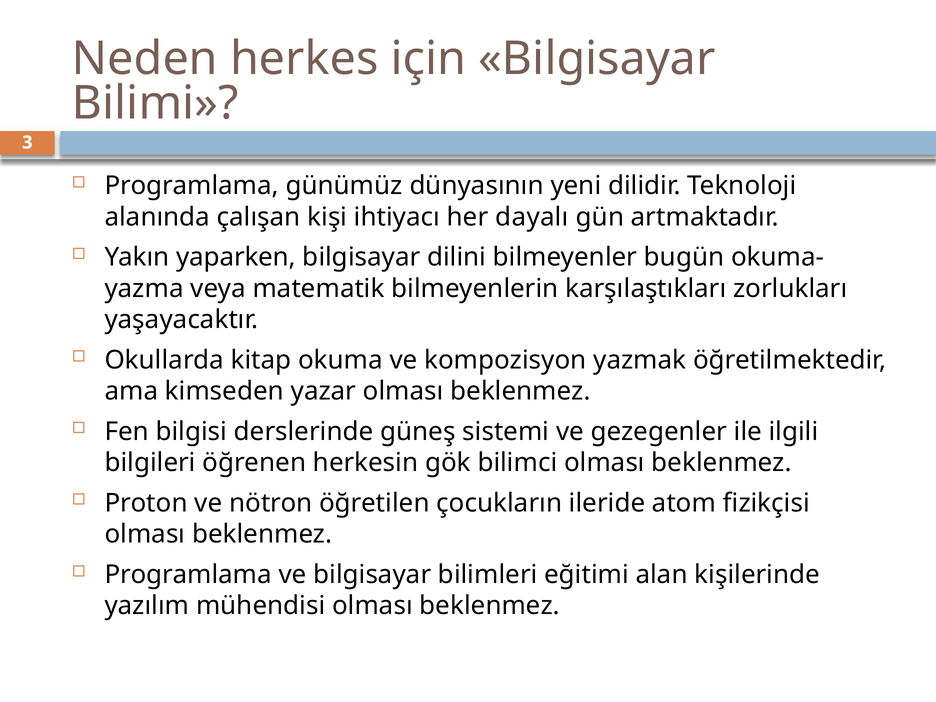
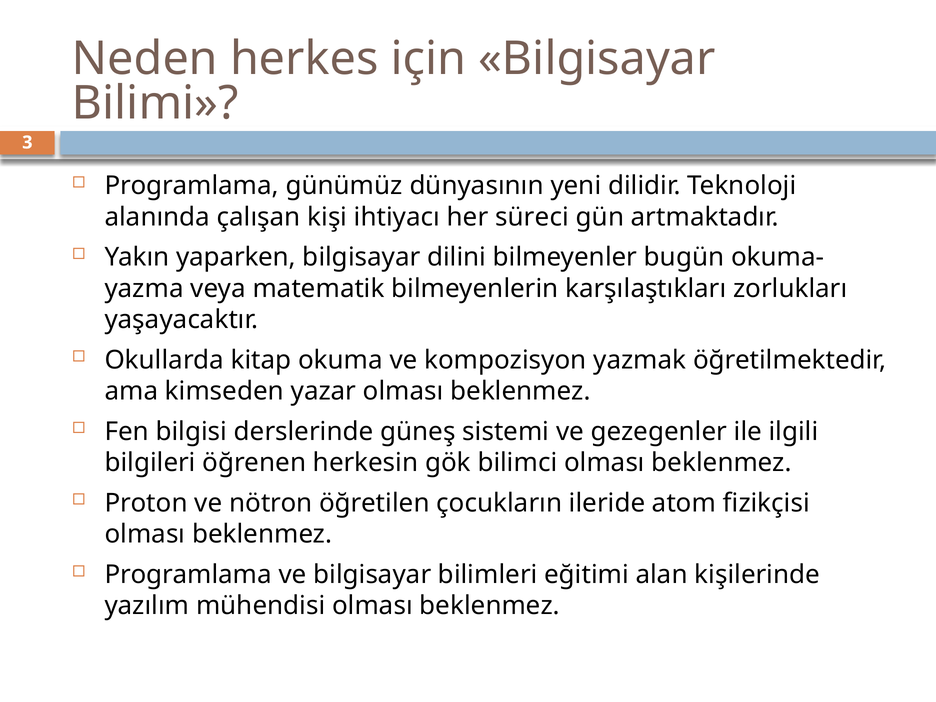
dayalı: dayalı -> süreci
